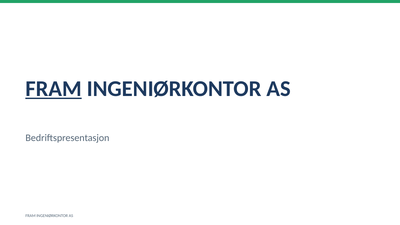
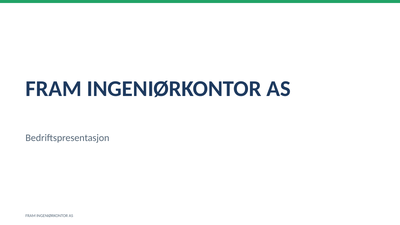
FRAM at (54, 89) underline: present -> none
